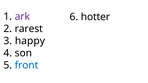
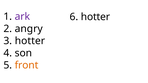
rarest: rarest -> angry
3 happy: happy -> hotter
front colour: blue -> orange
